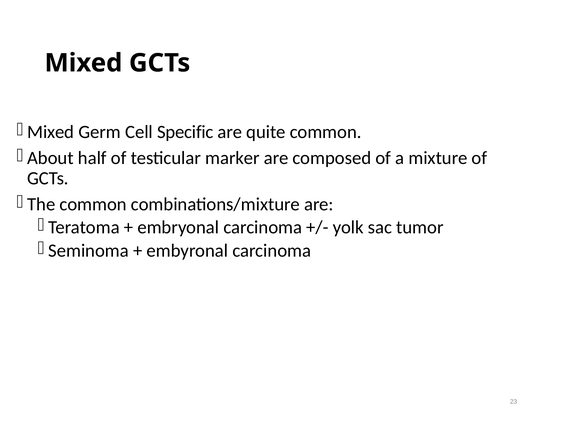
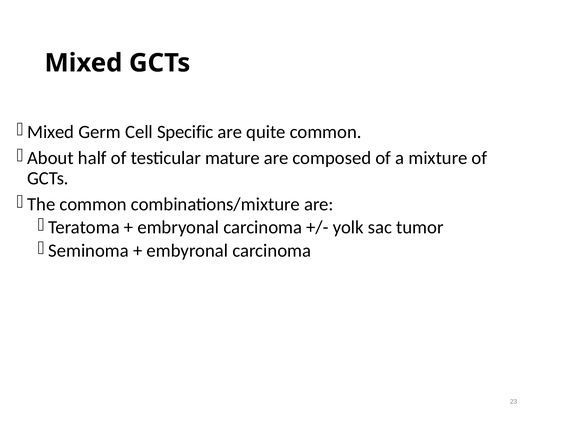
marker: marker -> mature
